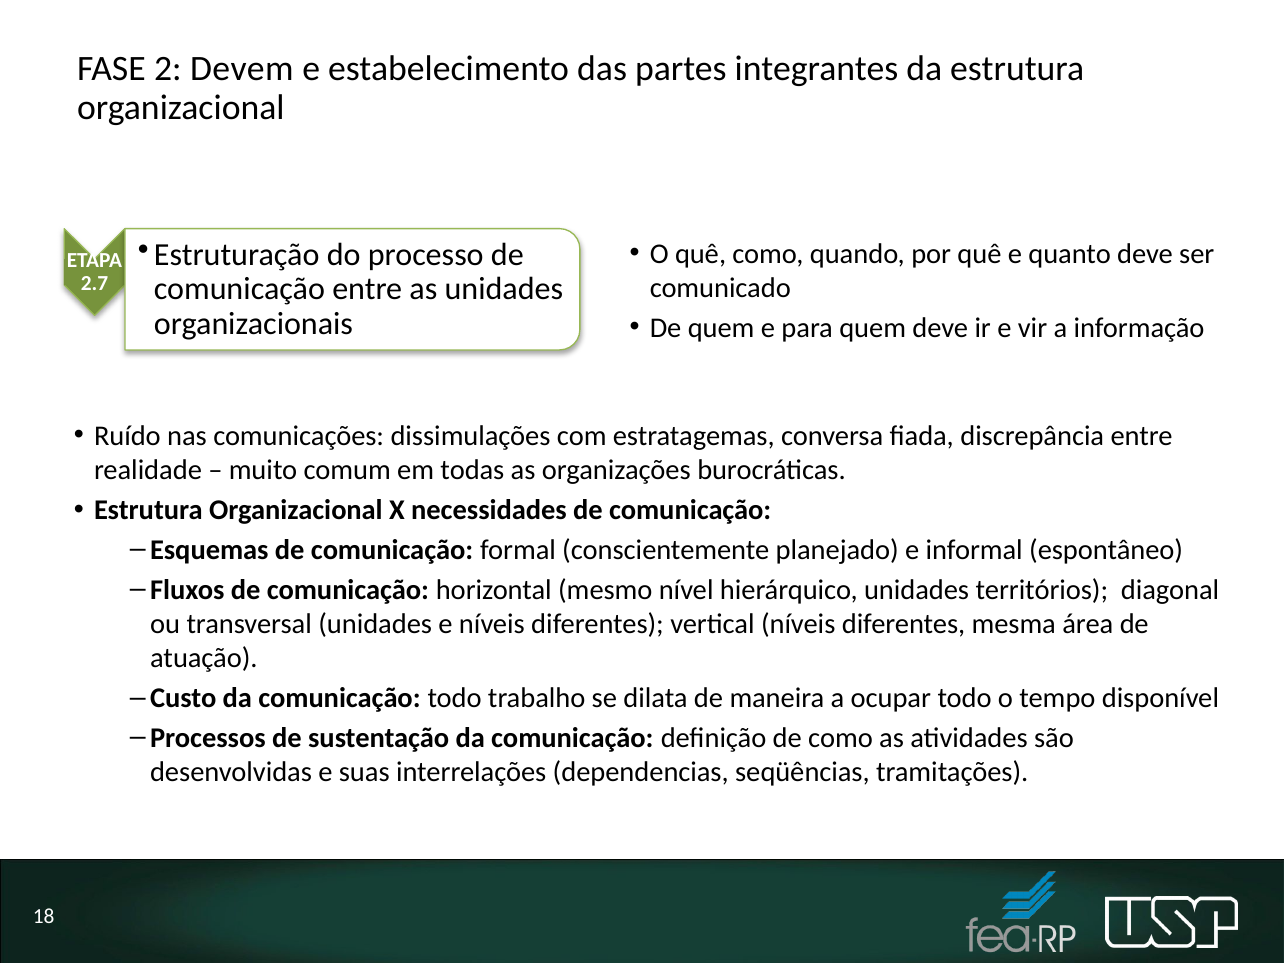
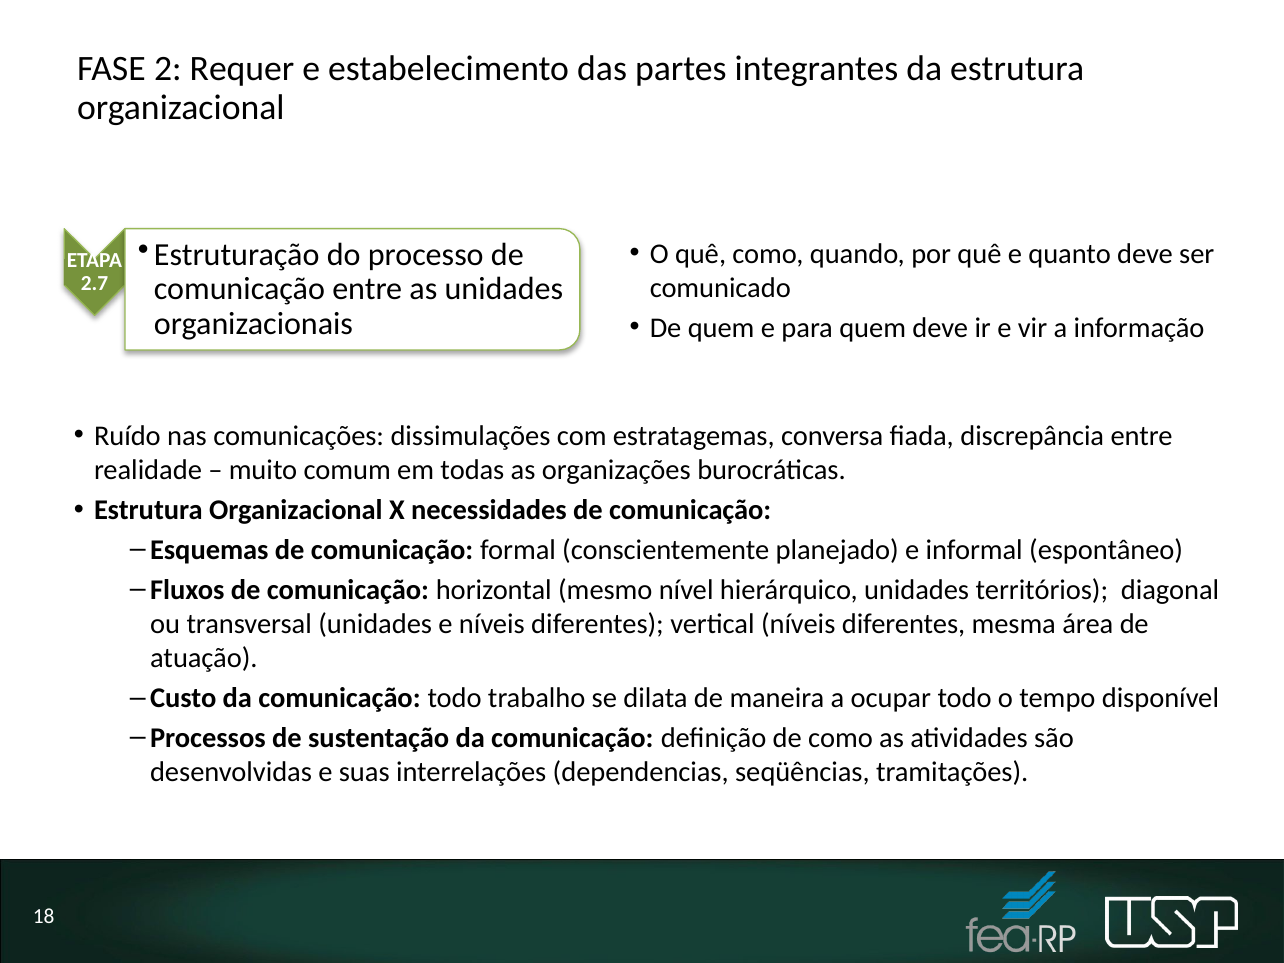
Devem: Devem -> Requer
